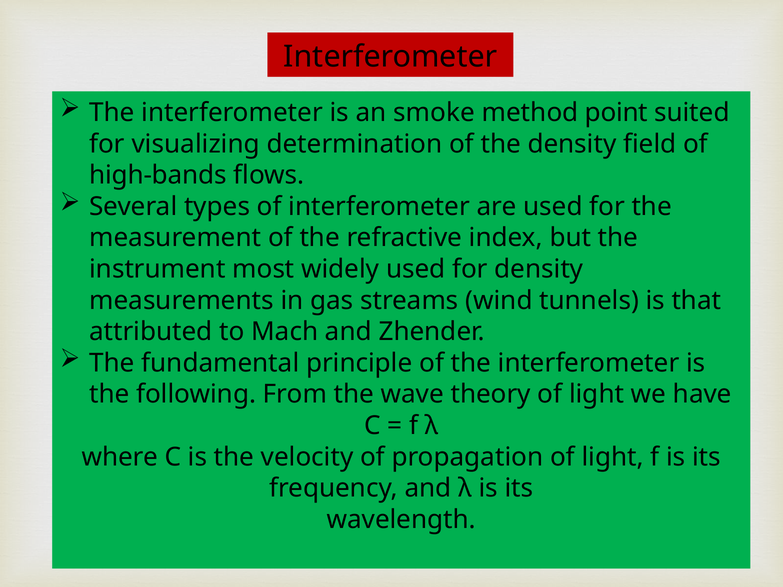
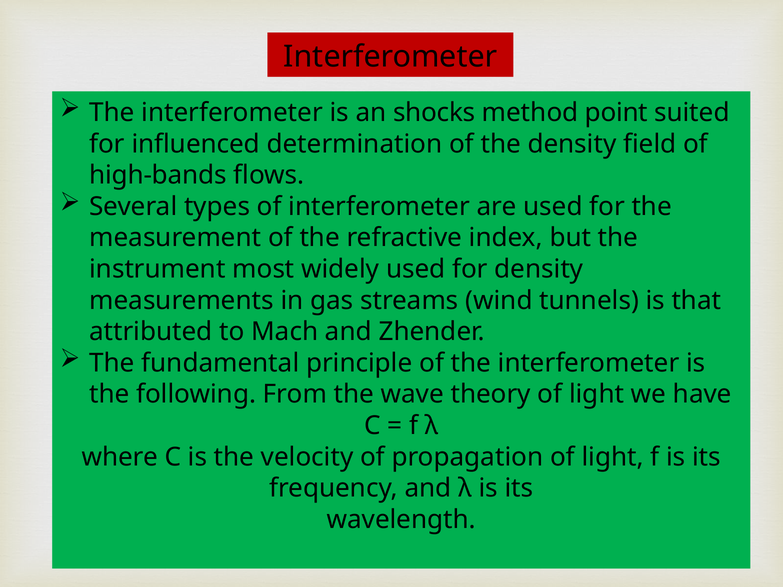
smoke: smoke -> shocks
visualizing: visualizing -> influenced
